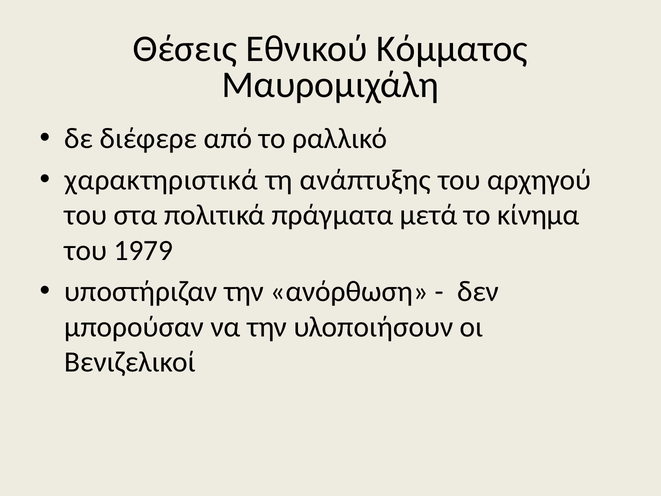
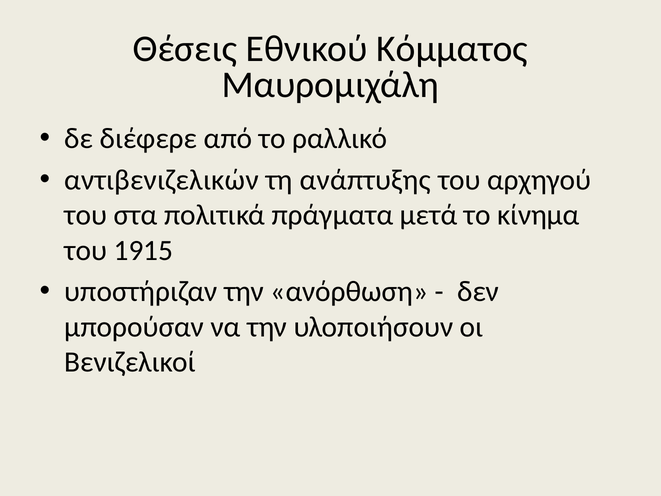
χαρακτηριστικά: χαρακτηριστικά -> αντιβενιζελικών
1979: 1979 -> 1915
